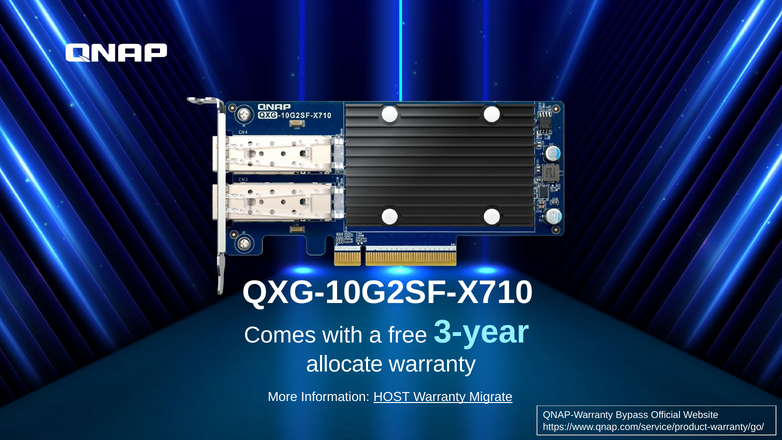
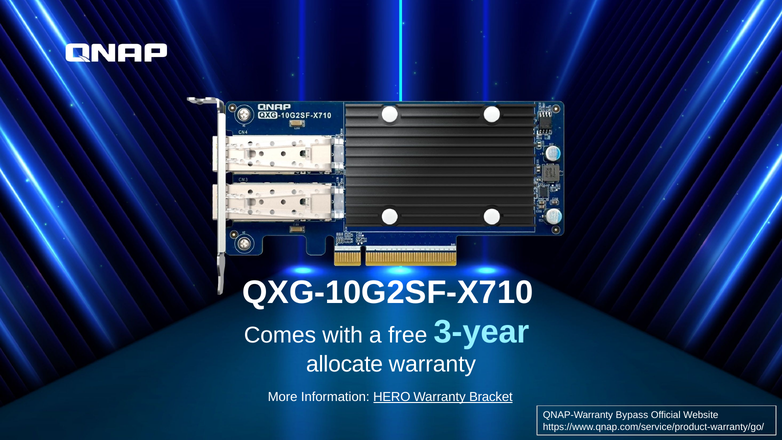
HOST: HOST -> HERO
Migrate: Migrate -> Bracket
